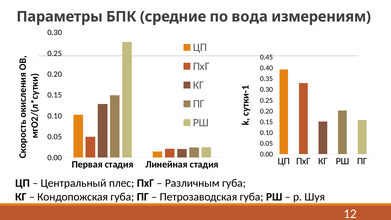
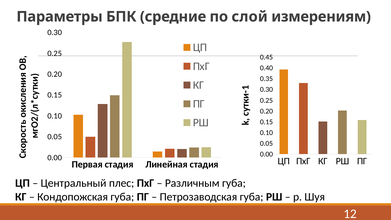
вода: вода -> слой
